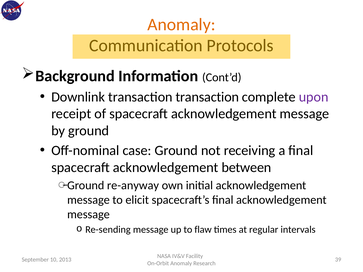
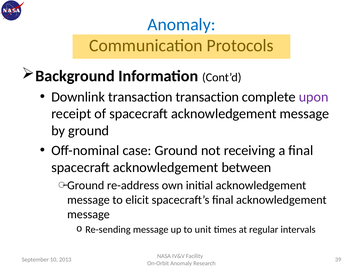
Anomaly at (181, 25) colour: orange -> blue
re-anyway: re-anyway -> re-address
flaw: flaw -> unit
